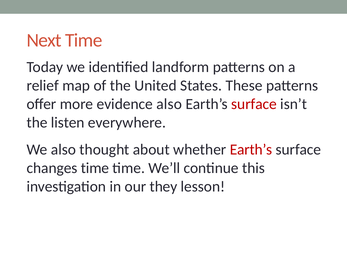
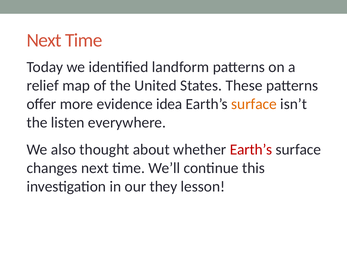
evidence also: also -> idea
surface at (254, 104) colour: red -> orange
changes time: time -> next
